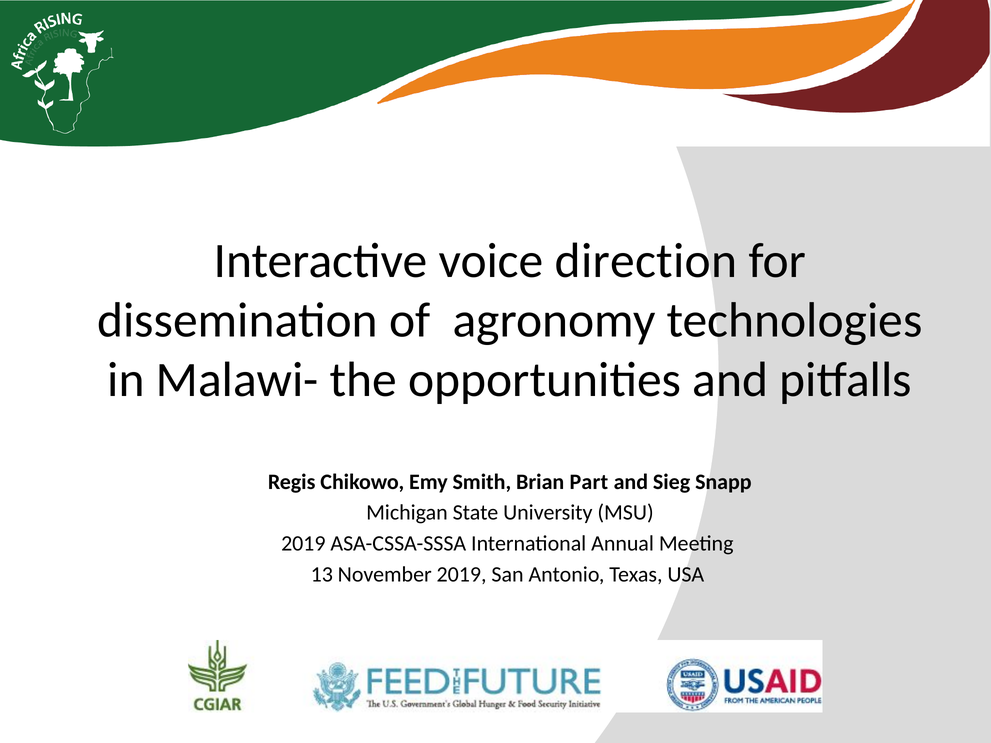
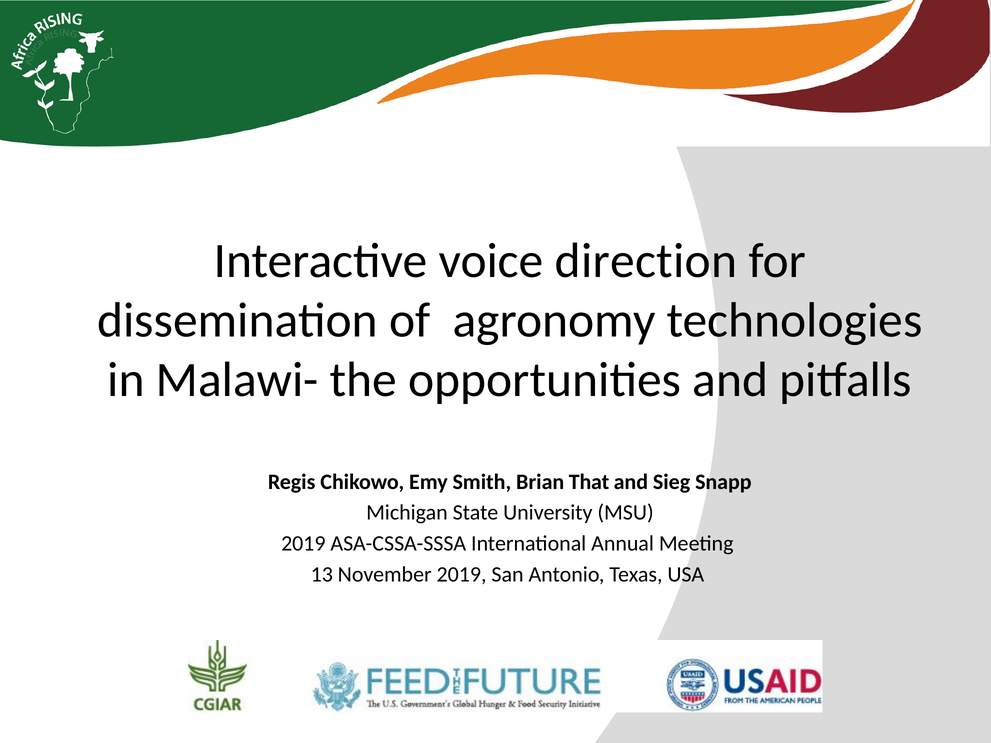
Part: Part -> That
